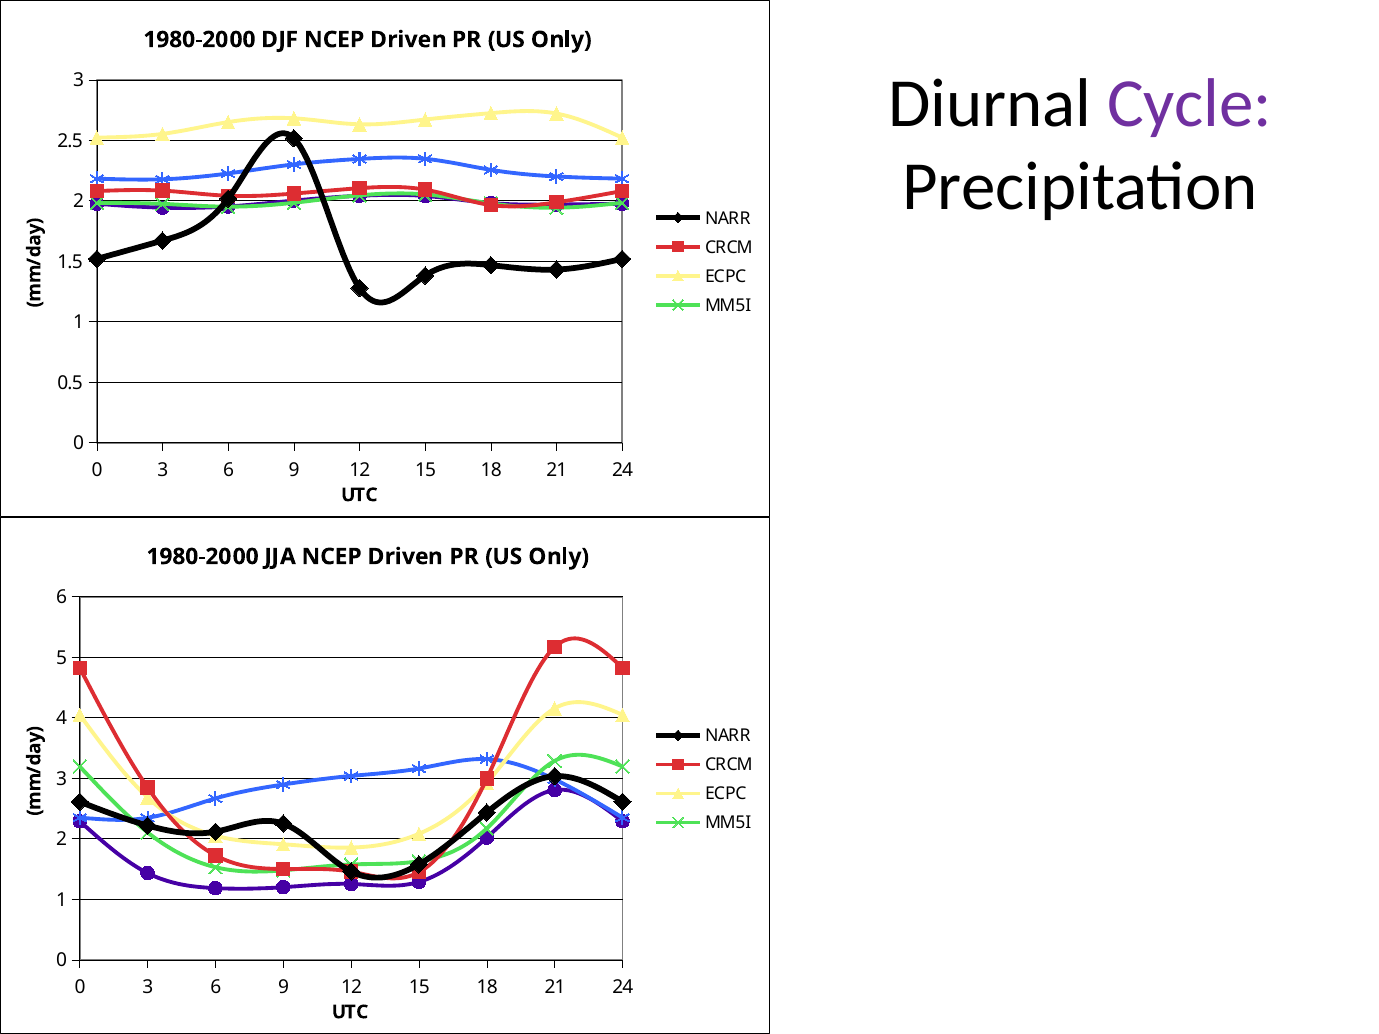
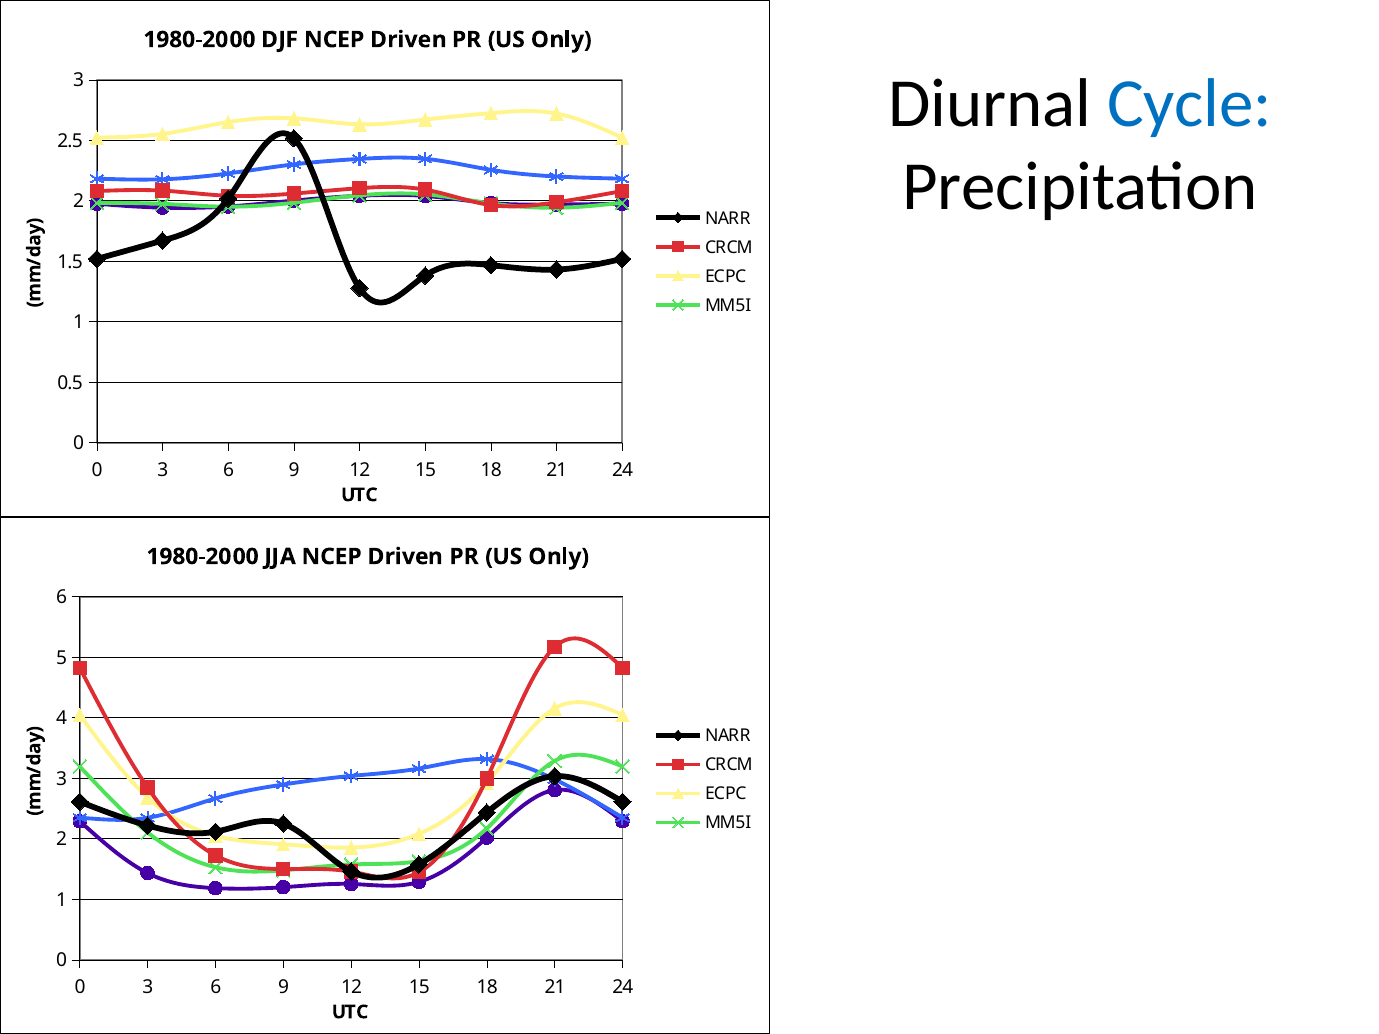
Cycle colour: purple -> blue
